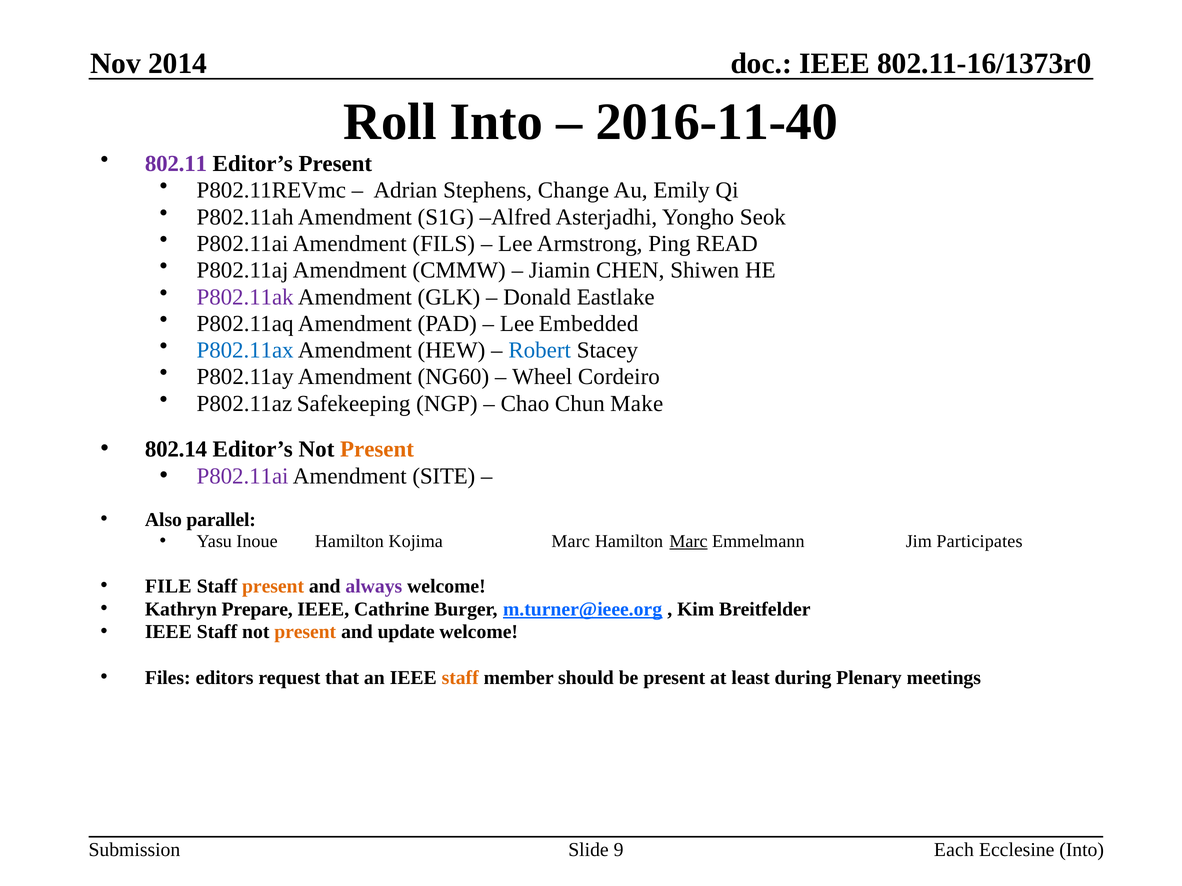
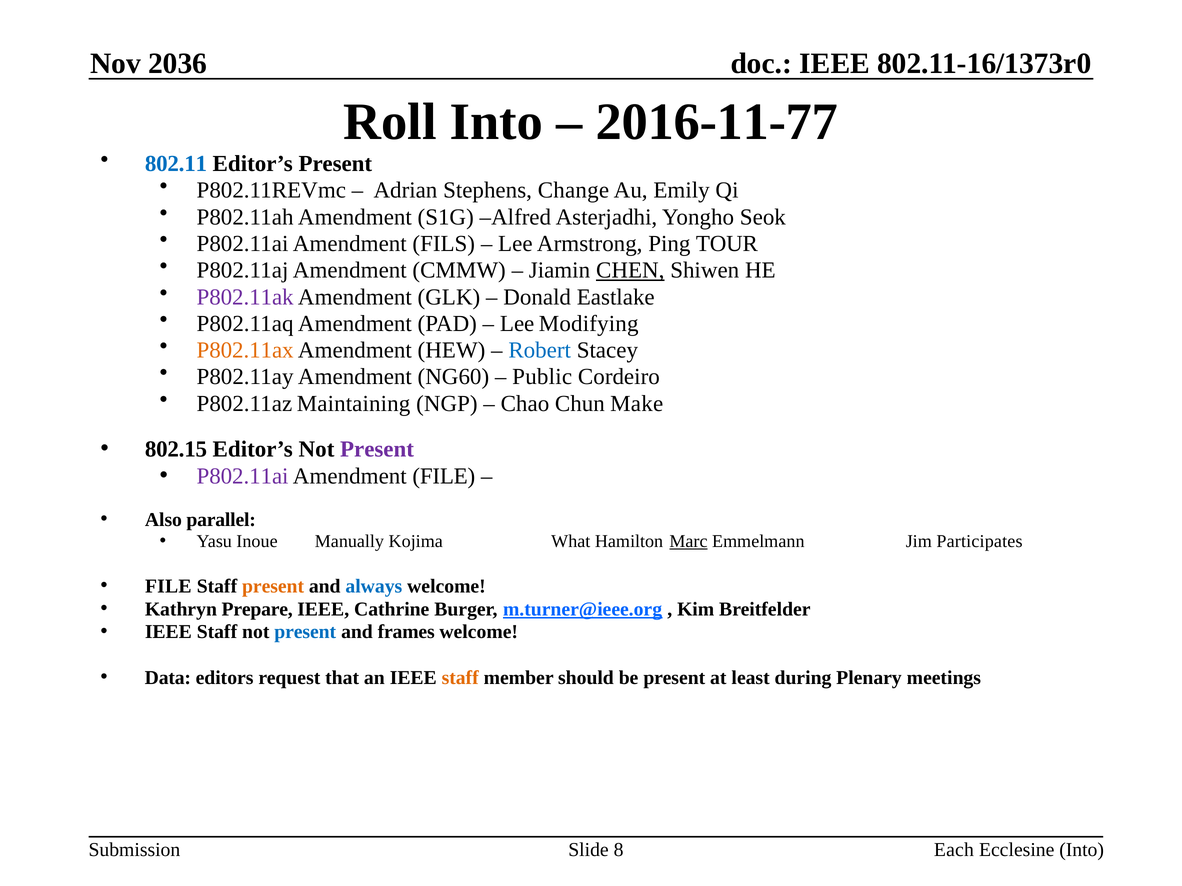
2014: 2014 -> 2036
2016-11-40: 2016-11-40 -> 2016-11-77
802.11 colour: purple -> blue
READ: READ -> TOUR
CHEN underline: none -> present
Embedded: Embedded -> Modifying
P802.11ax colour: blue -> orange
Wheel: Wheel -> Public
Safekeeping: Safekeeping -> Maintaining
802.14: 802.14 -> 802.15
Present at (377, 450) colour: orange -> purple
Amendment SITE: SITE -> FILE
Inoue Hamilton: Hamilton -> Manually
Kojima Marc: Marc -> What
always colour: purple -> blue
present at (305, 632) colour: orange -> blue
update: update -> frames
Files: Files -> Data
9: 9 -> 8
